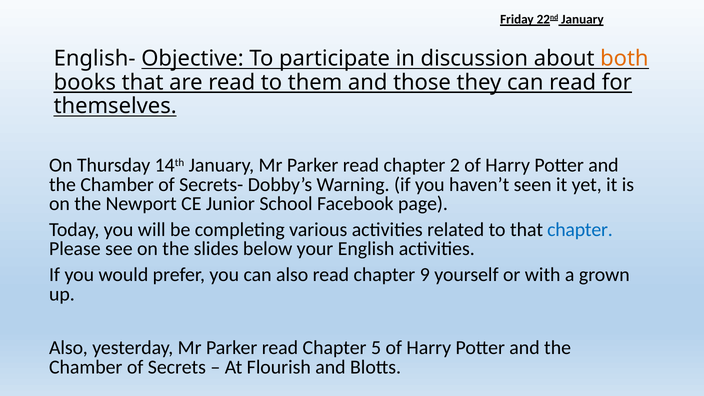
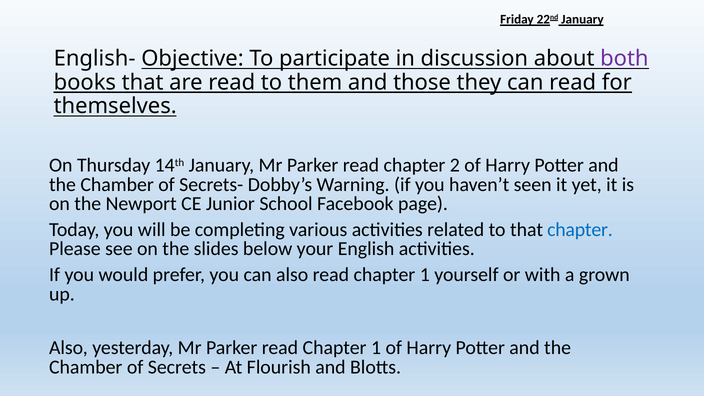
both colour: orange -> purple
also read chapter 9: 9 -> 1
Parker read Chapter 5: 5 -> 1
